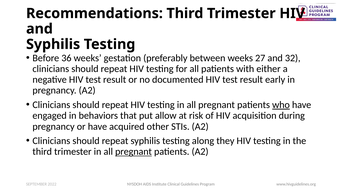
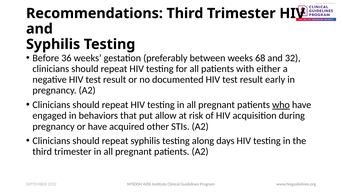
27: 27 -> 68
they: they -> days
pregnant at (134, 151) underline: present -> none
